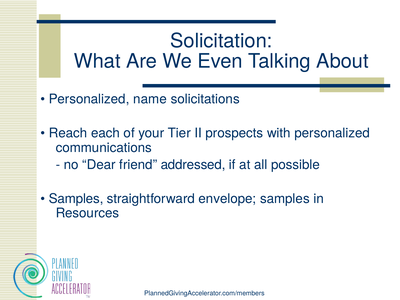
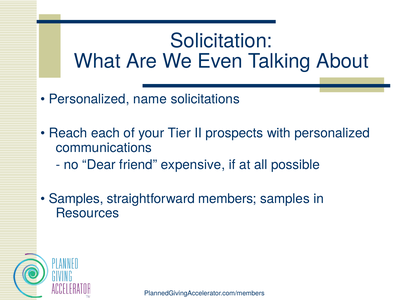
addressed: addressed -> expensive
envelope: envelope -> members
